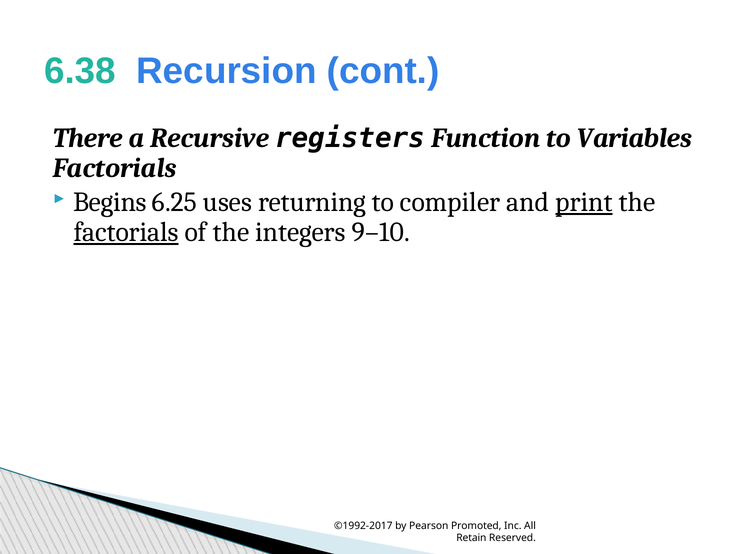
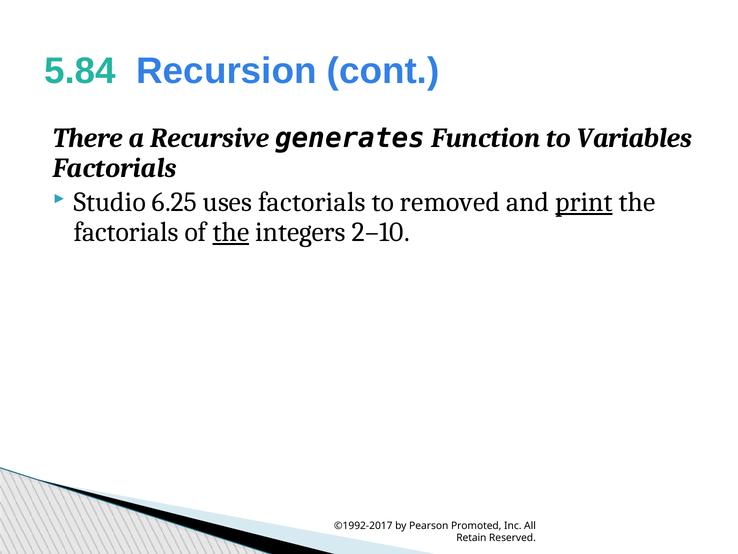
6.38: 6.38 -> 5.84
registers: registers -> generates
Begins: Begins -> Studio
uses returning: returning -> factorials
compiler: compiler -> removed
factorials at (126, 232) underline: present -> none
the at (231, 232) underline: none -> present
9–10: 9–10 -> 2–10
